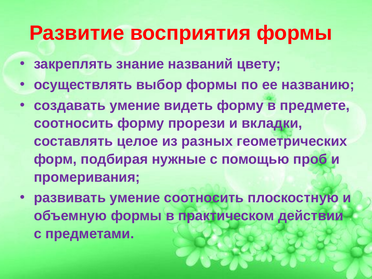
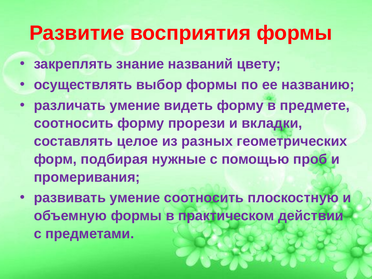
создавать: создавать -> различать
